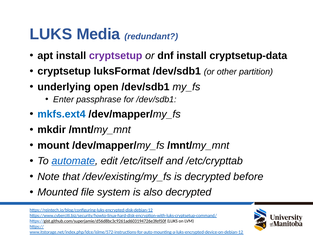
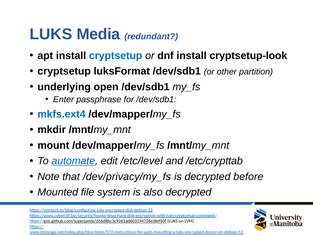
cryptsetup at (116, 56) colour: purple -> blue
cryptsetup-data: cryptsetup-data -> cryptsetup-look
/etc/itself: /etc/itself -> /etc/level
/dev/existing/my_fs: /dev/existing/my_fs -> /dev/privacy/my_fs
